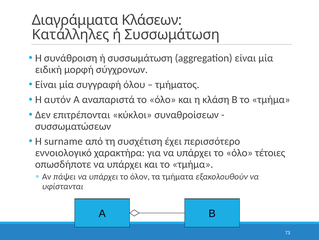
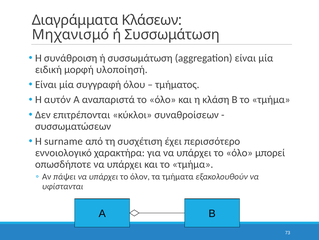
Κατάλληλες: Κατάλληλες -> Μηχανισμό
σύγχρονων: σύγχρονων -> υλοποίησή
τέτοιες: τέτοιες -> μπορεί
